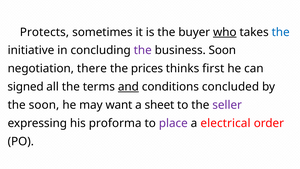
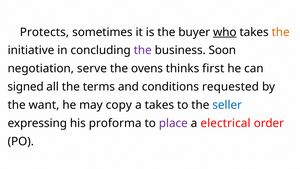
the at (281, 32) colour: blue -> orange
there: there -> serve
prices: prices -> ovens
and underline: present -> none
concluded: concluded -> requested
the soon: soon -> want
want: want -> copy
a sheet: sheet -> takes
seller colour: purple -> blue
